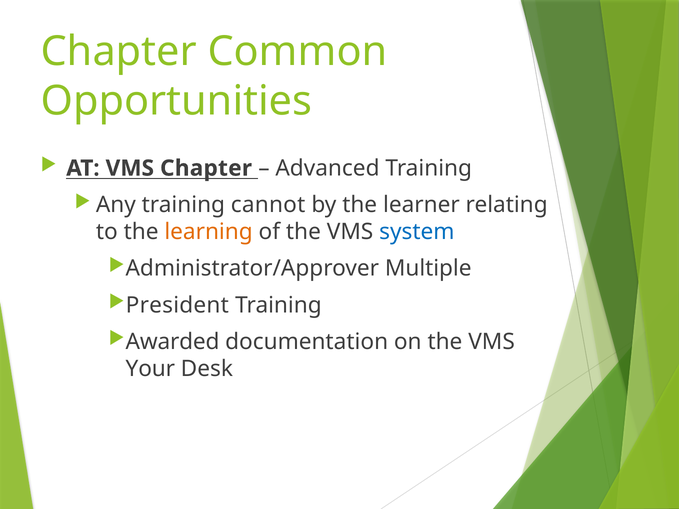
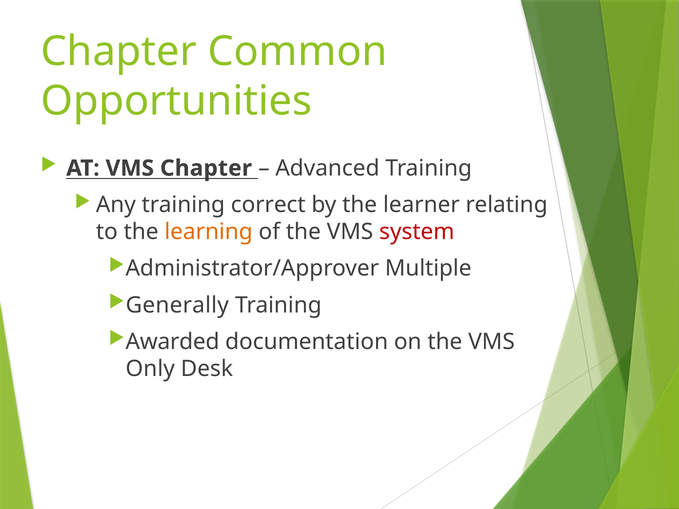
cannot: cannot -> correct
system colour: blue -> red
President: President -> Generally
Your: Your -> Only
